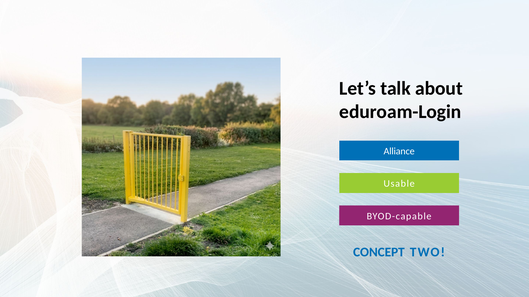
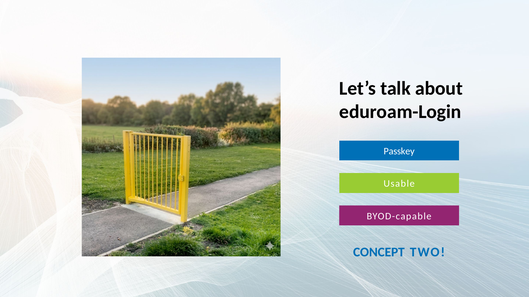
Alliance: Alliance -> Passkey
